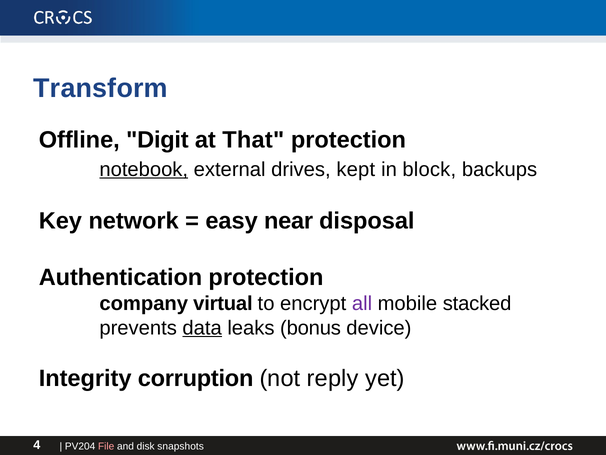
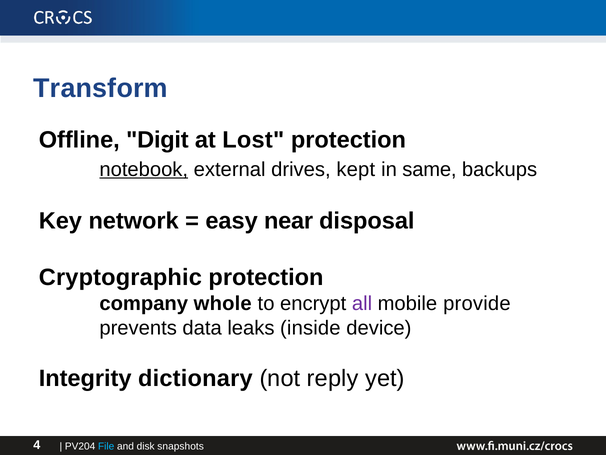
That: That -> Lost
block: block -> same
Authentication: Authentication -> Cryptographic
virtual: virtual -> whole
stacked: stacked -> provide
data underline: present -> none
bonus: bonus -> inside
corruption: corruption -> dictionary
File colour: pink -> light blue
